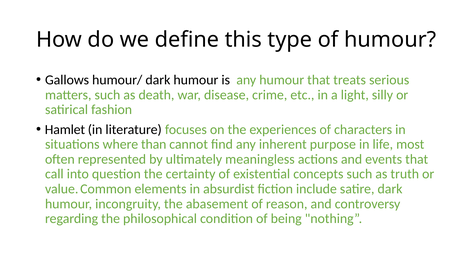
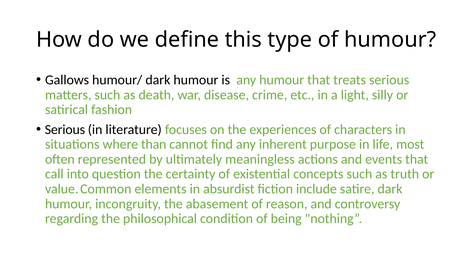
Hamlet at (65, 130): Hamlet -> Serious
